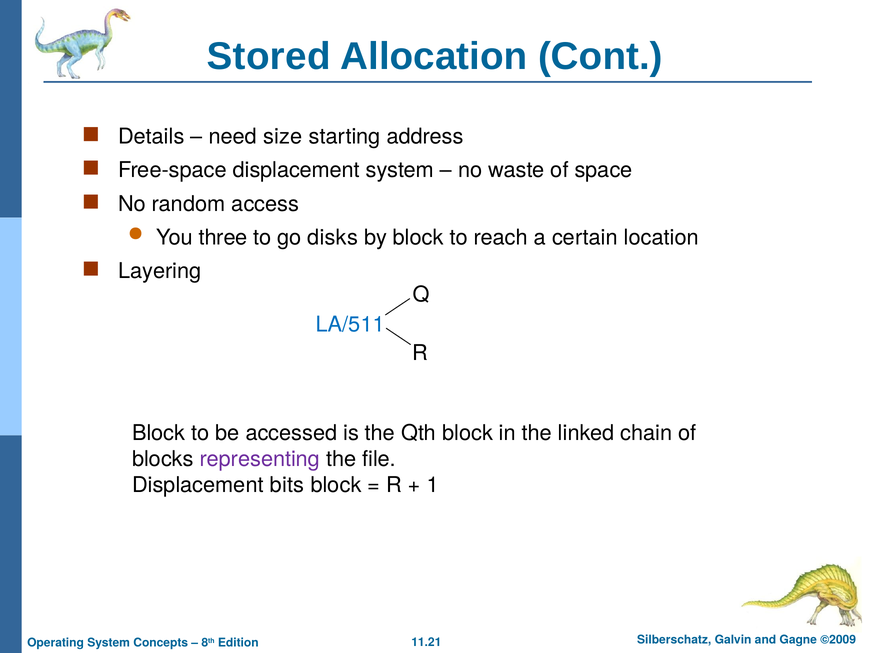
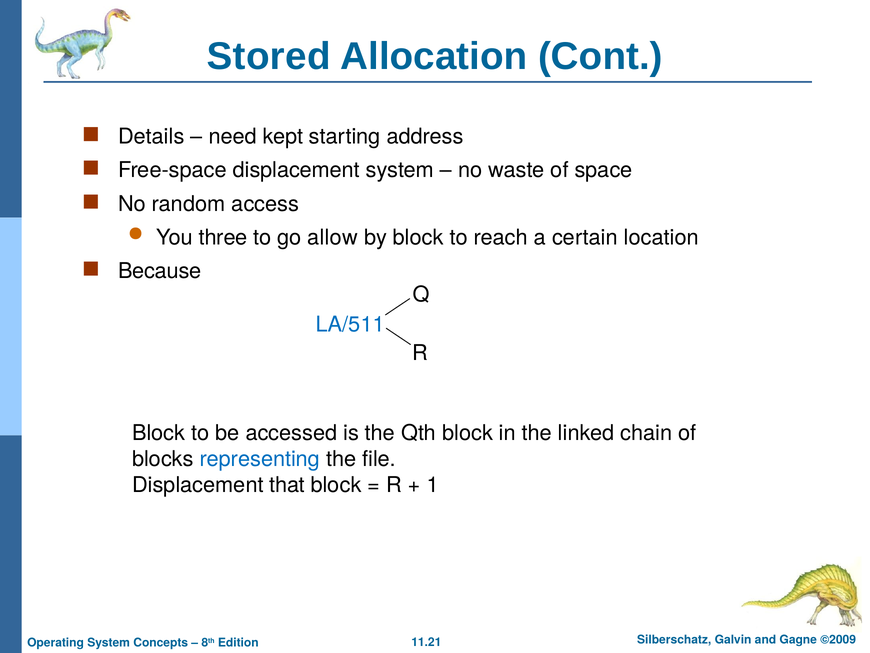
size: size -> kept
disks: disks -> allow
Layering: Layering -> Because
representing colour: purple -> blue
bits: bits -> that
